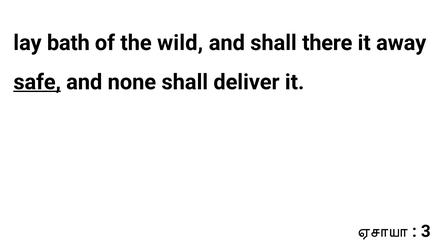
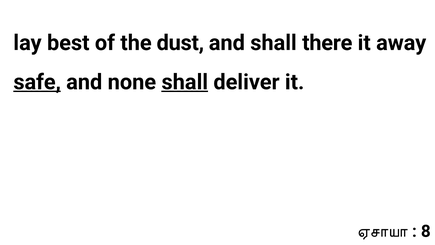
bath: bath -> best
wild: wild -> dust
shall at (185, 82) underline: none -> present
3: 3 -> 8
